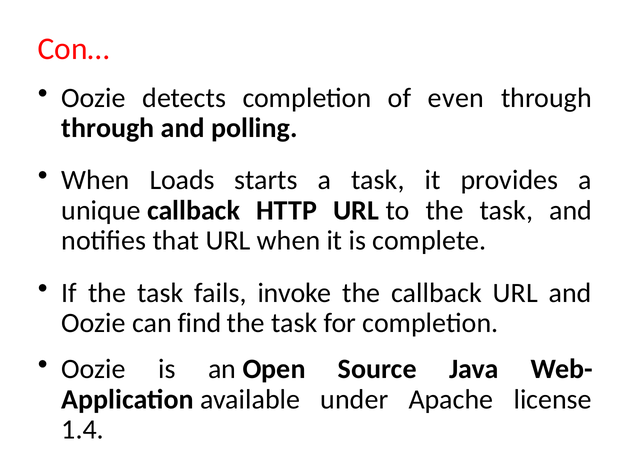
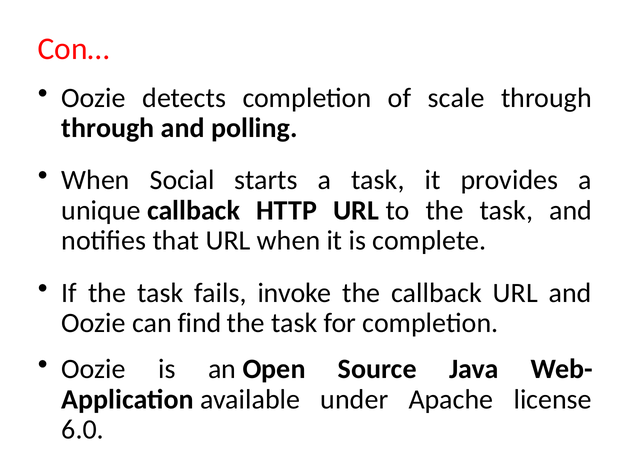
even: even -> scale
Loads: Loads -> Social
1.4: 1.4 -> 6.0
